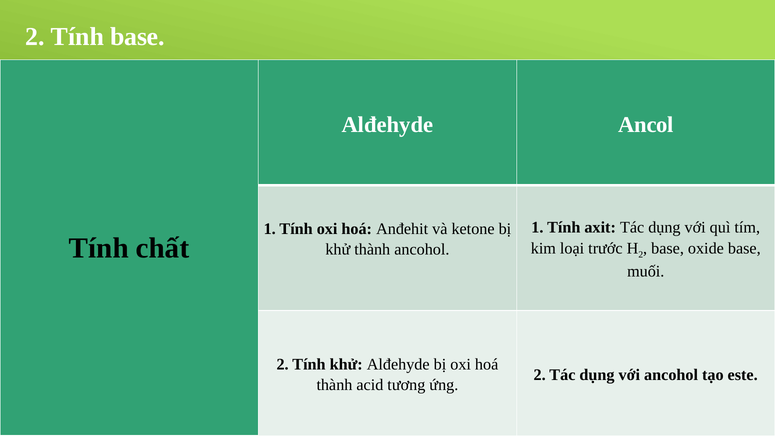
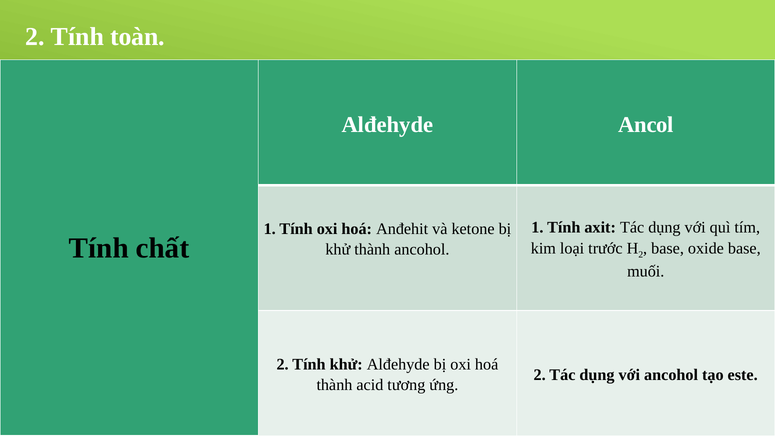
Tính base: base -> toàn
